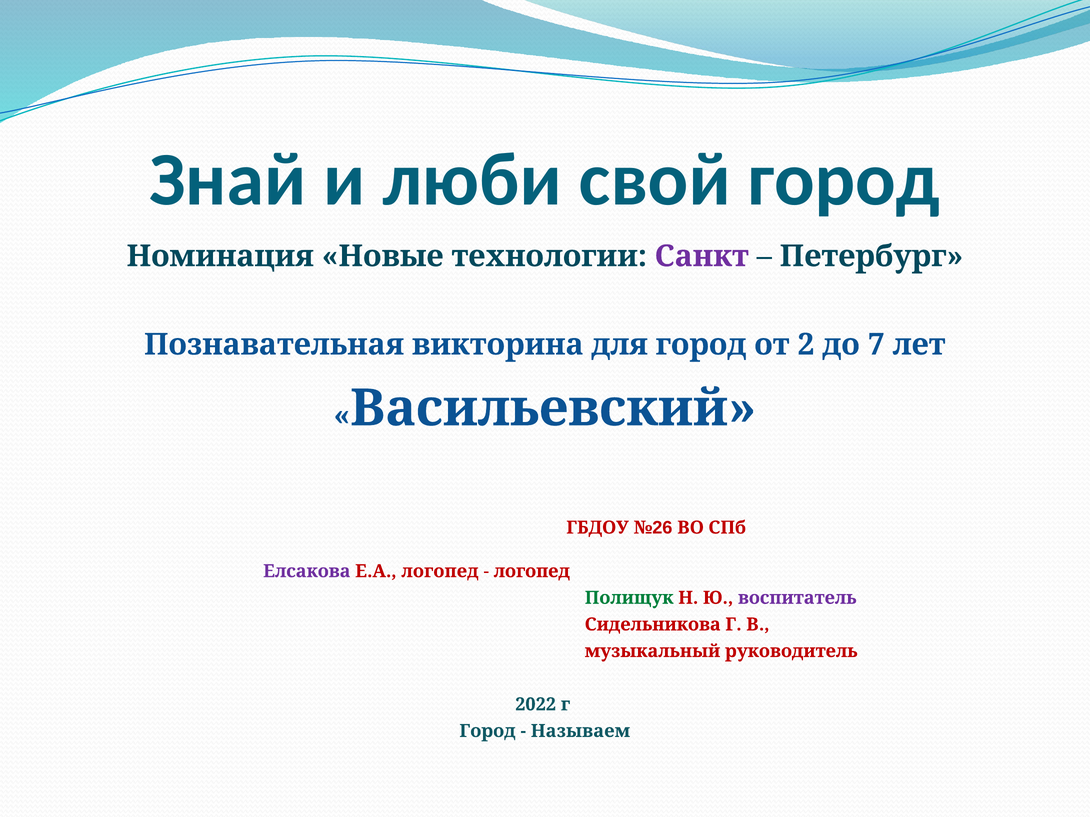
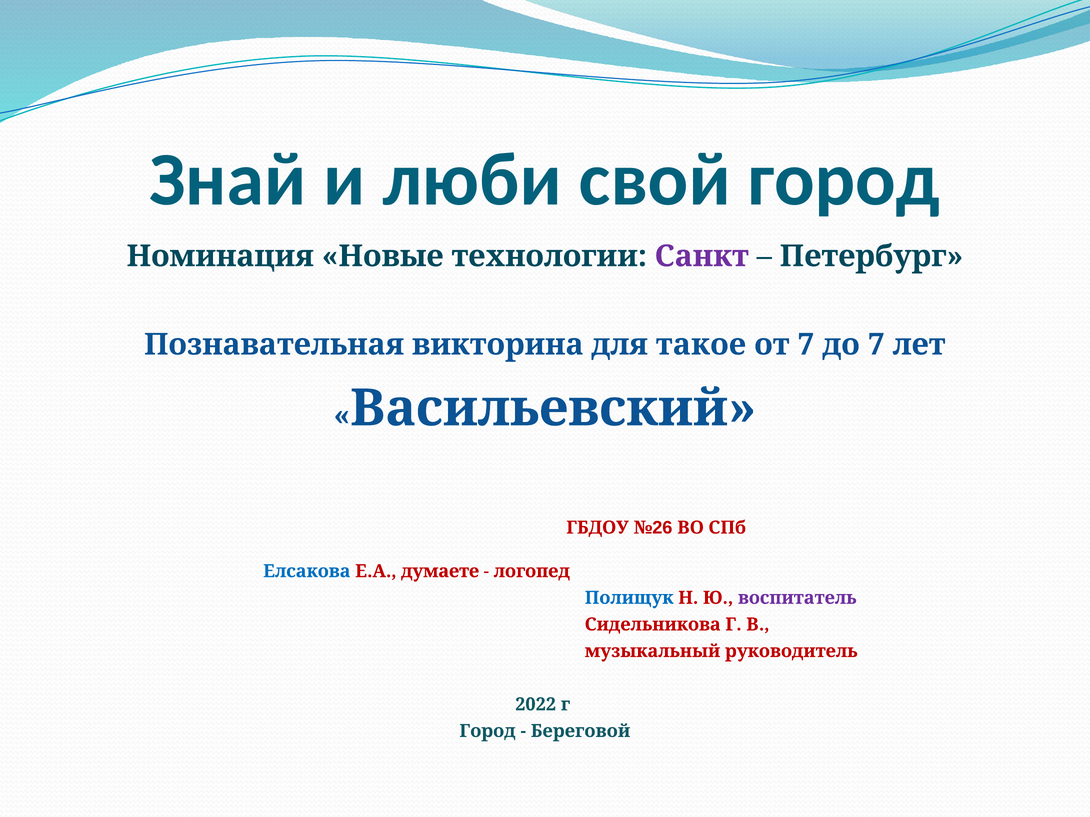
для город: город -> такое
от 2: 2 -> 7
Елсакова colour: purple -> blue
Е.А логопед: логопед -> думаете
Полищук colour: green -> blue
Называем: Называем -> Береговой
